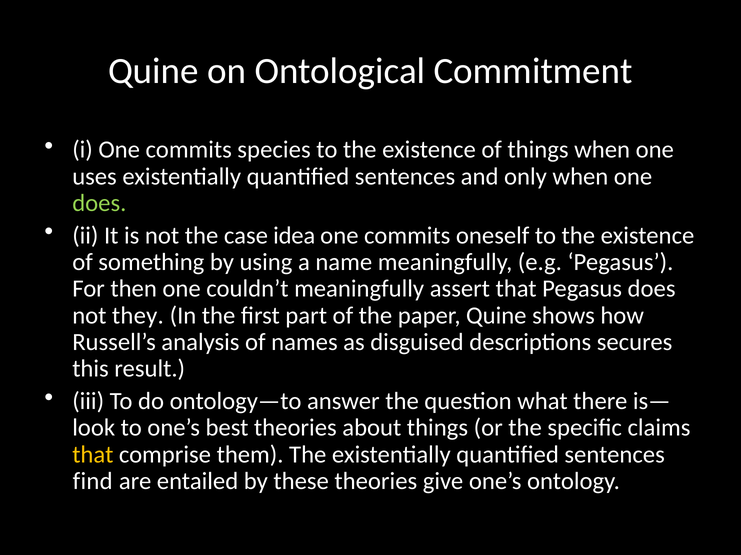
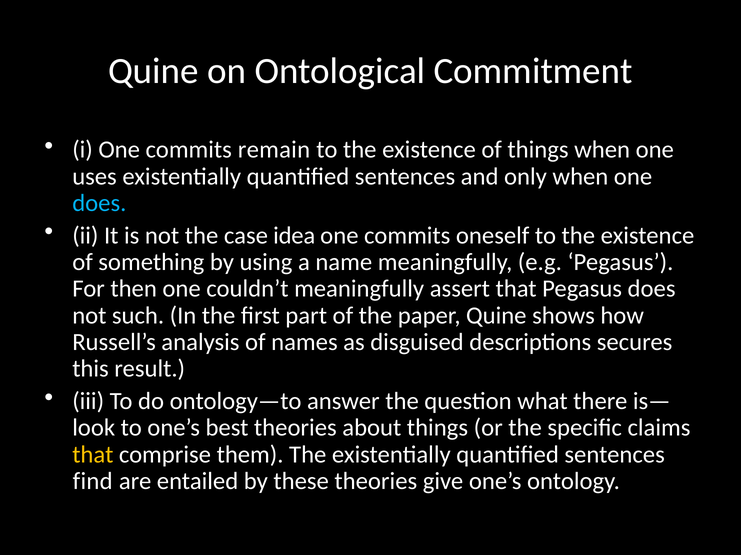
species: species -> remain
does at (99, 203) colour: light green -> light blue
they: they -> such
